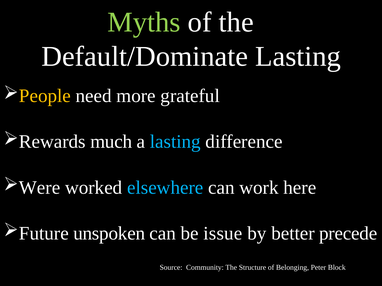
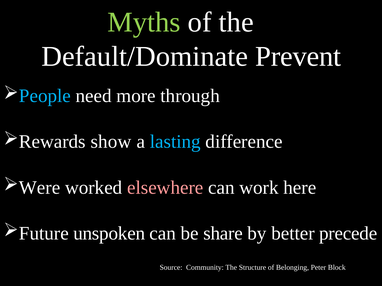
Default/Dominate Lasting: Lasting -> Prevent
People colour: yellow -> light blue
grateful: grateful -> through
much: much -> show
elsewhere colour: light blue -> pink
issue: issue -> share
